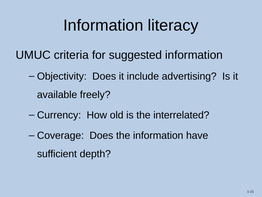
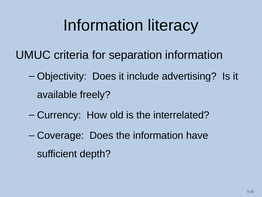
suggested: suggested -> separation
